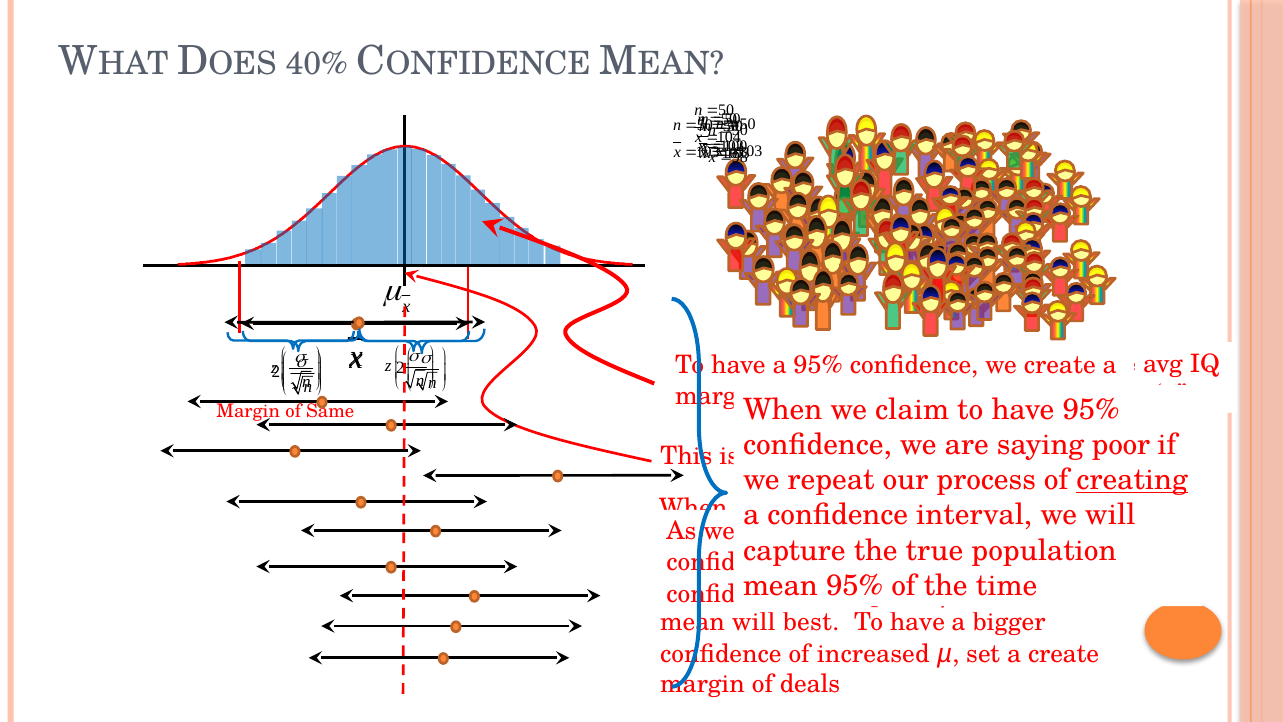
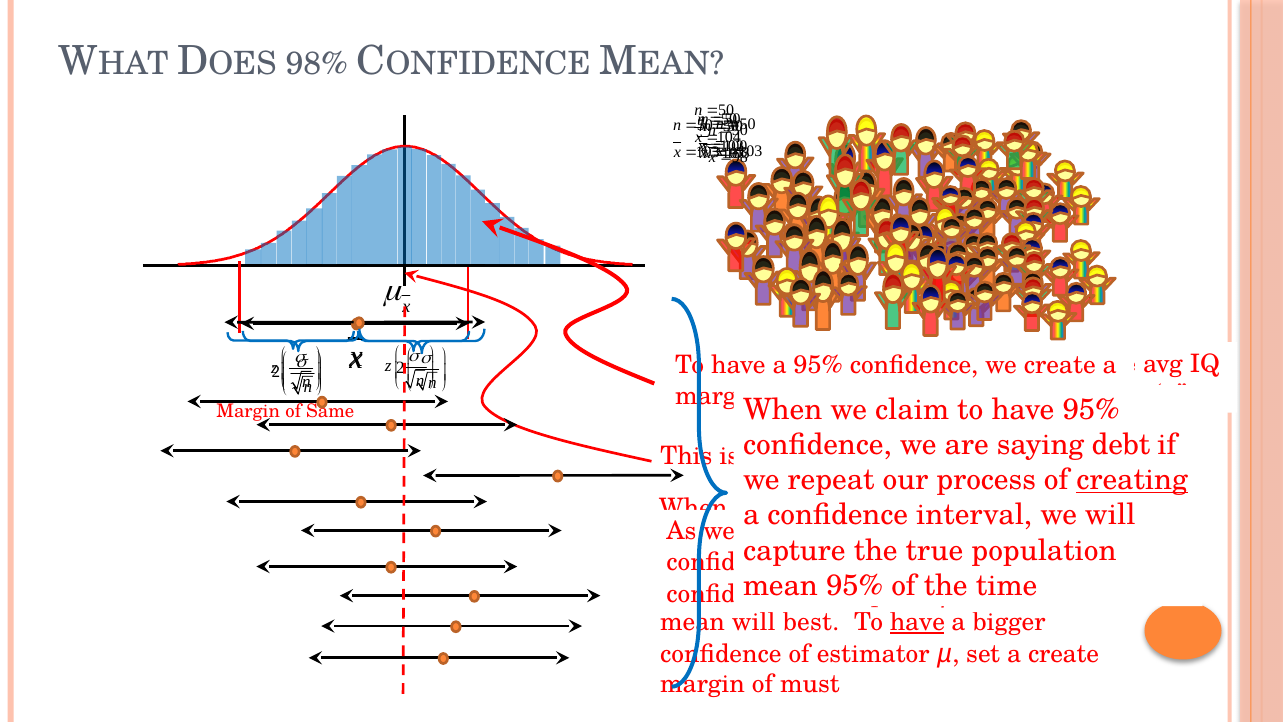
40%: 40% -> 98%
poor: poor -> debt
have at (917, 622) underline: none -> present
increased: increased -> estimator
deals: deals -> must
